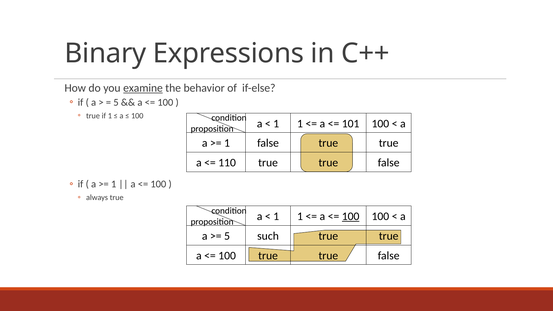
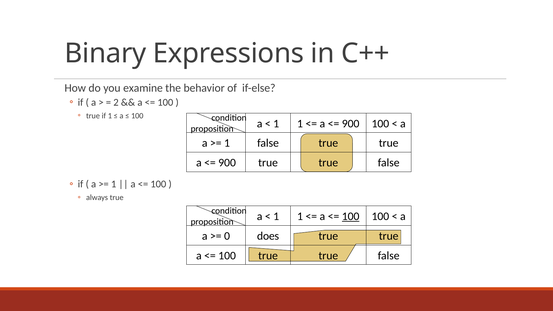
examine underline: present -> none
5 at (116, 102): 5 -> 2
101 at (351, 124): 101 -> 900
110 at (227, 163): 110 -> 900
5 at (227, 236): 5 -> 0
such: such -> does
